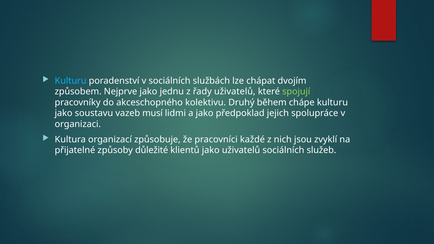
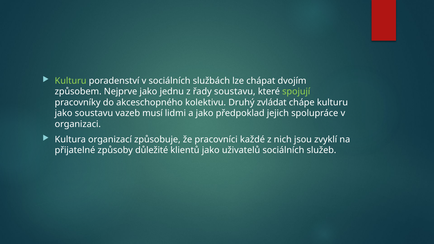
Kulturu at (71, 81) colour: light blue -> light green
řady uživatelů: uživatelů -> soustavu
během: během -> zvládat
